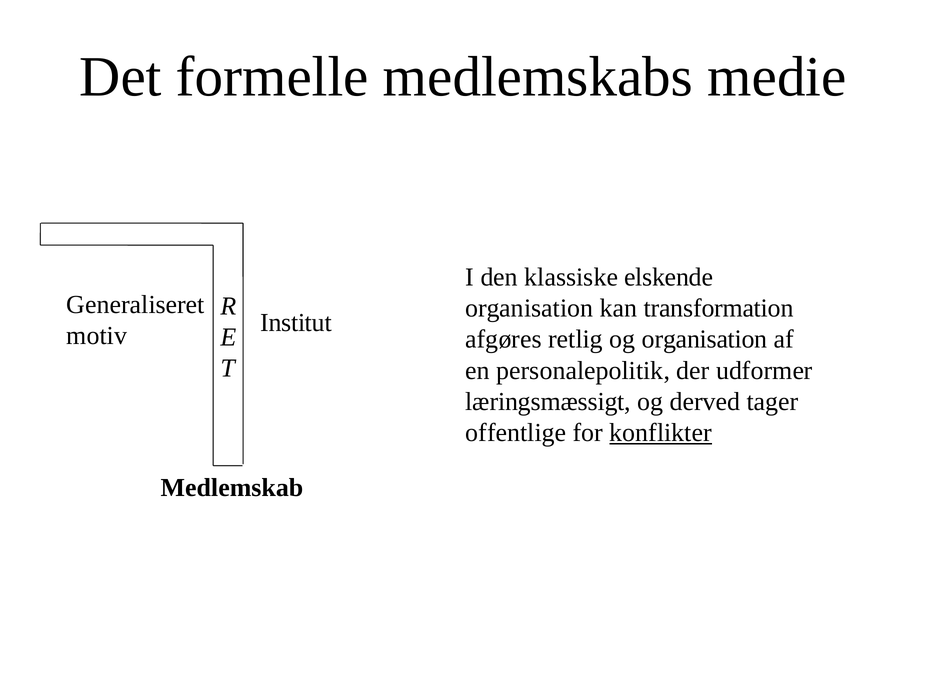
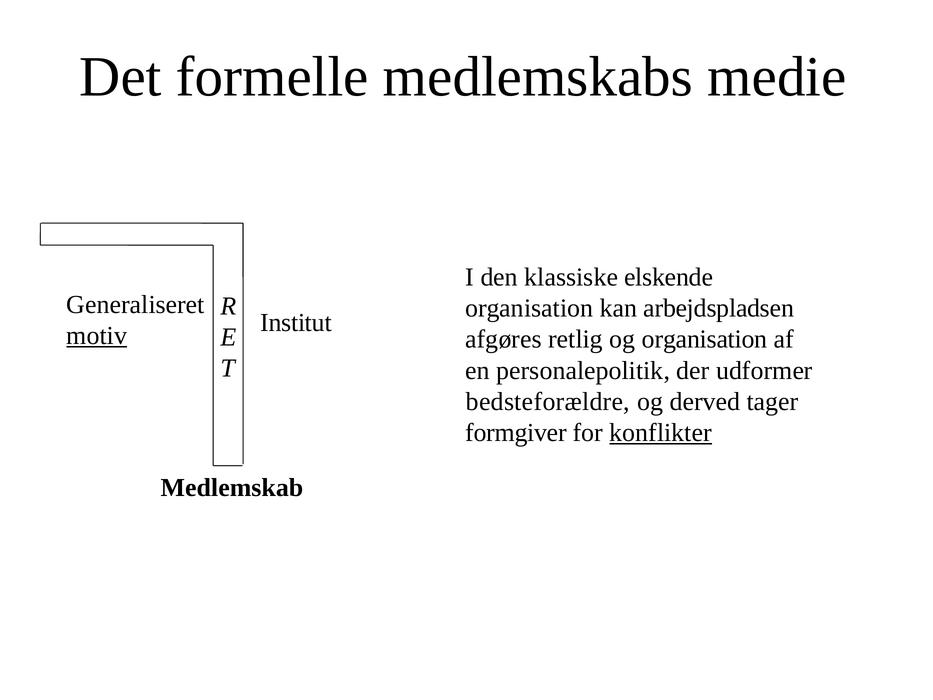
transformation: transformation -> arbejdspladsen
motiv underline: none -> present
læringsmæssigt: læringsmæssigt -> bedsteforældre
offentlige: offentlige -> formgiver
